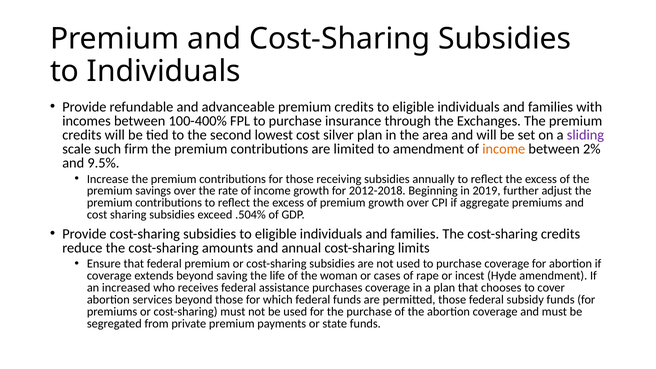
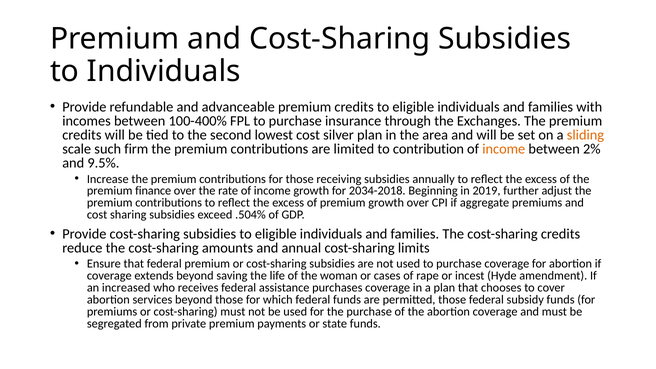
sliding colour: purple -> orange
to amendment: amendment -> contribution
savings: savings -> finance
2012-2018: 2012-2018 -> 2034-2018
